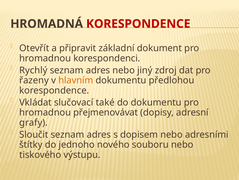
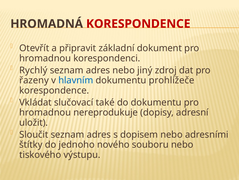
hlavním colour: orange -> blue
předlohou: předlohou -> prohlížeče
přejmenovávat: přejmenovávat -> nereprodukuje
grafy: grafy -> uložit
